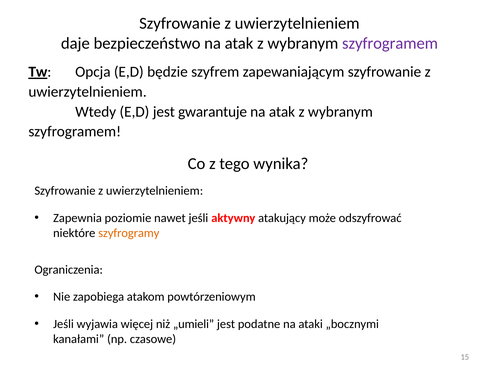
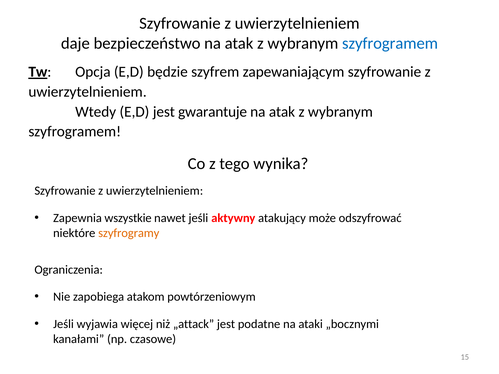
szyfrogramem at (390, 43) colour: purple -> blue
poziomie: poziomie -> wszystkie
„umieli: „umieli -> „attack
